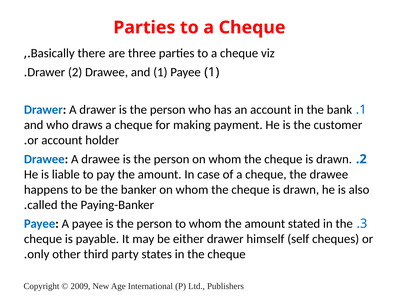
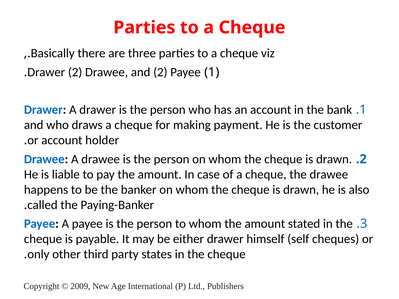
and 1: 1 -> 2
